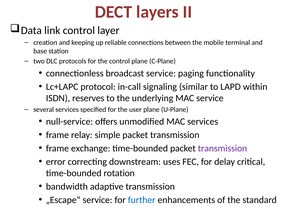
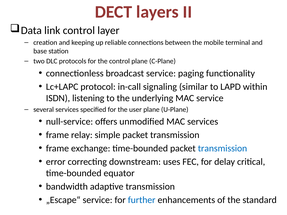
reserves: reserves -> listening
transmission at (222, 148) colour: purple -> blue
rotation: rotation -> equator
